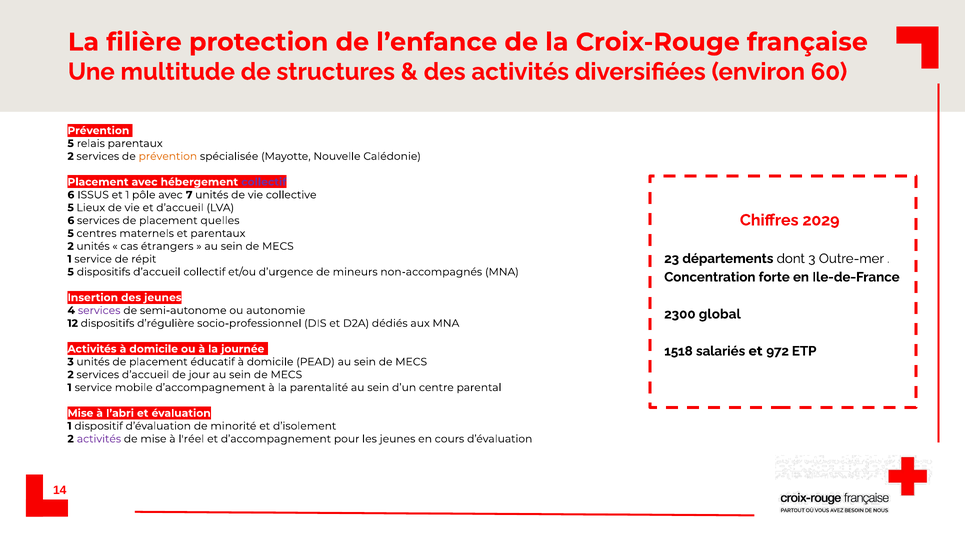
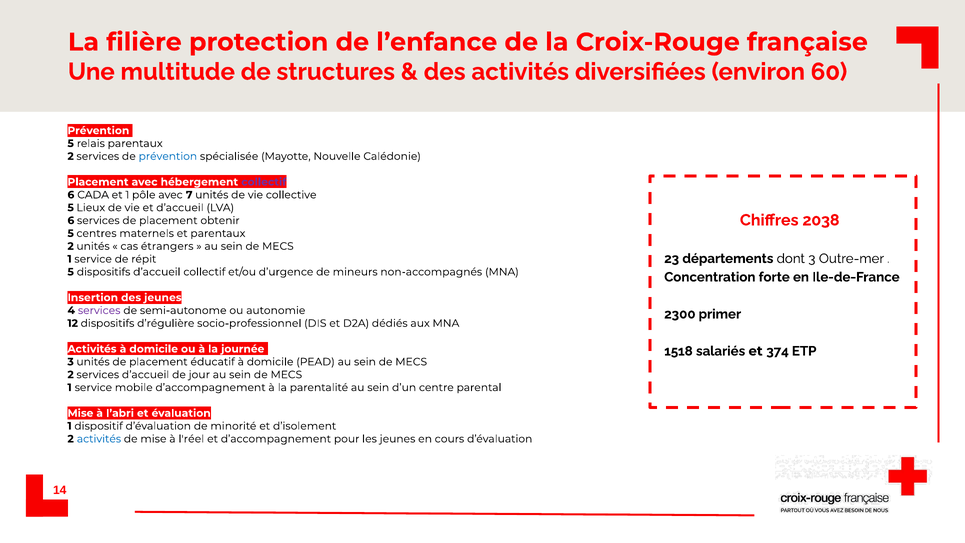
prévention at (168, 156) colour: orange -> blue
ISSUS: ISSUS -> CADA
2029: 2029 -> 2038
quelles: quelles -> obtenir
global: global -> primer
972: 972 -> 374
activités at (99, 439) colour: purple -> blue
